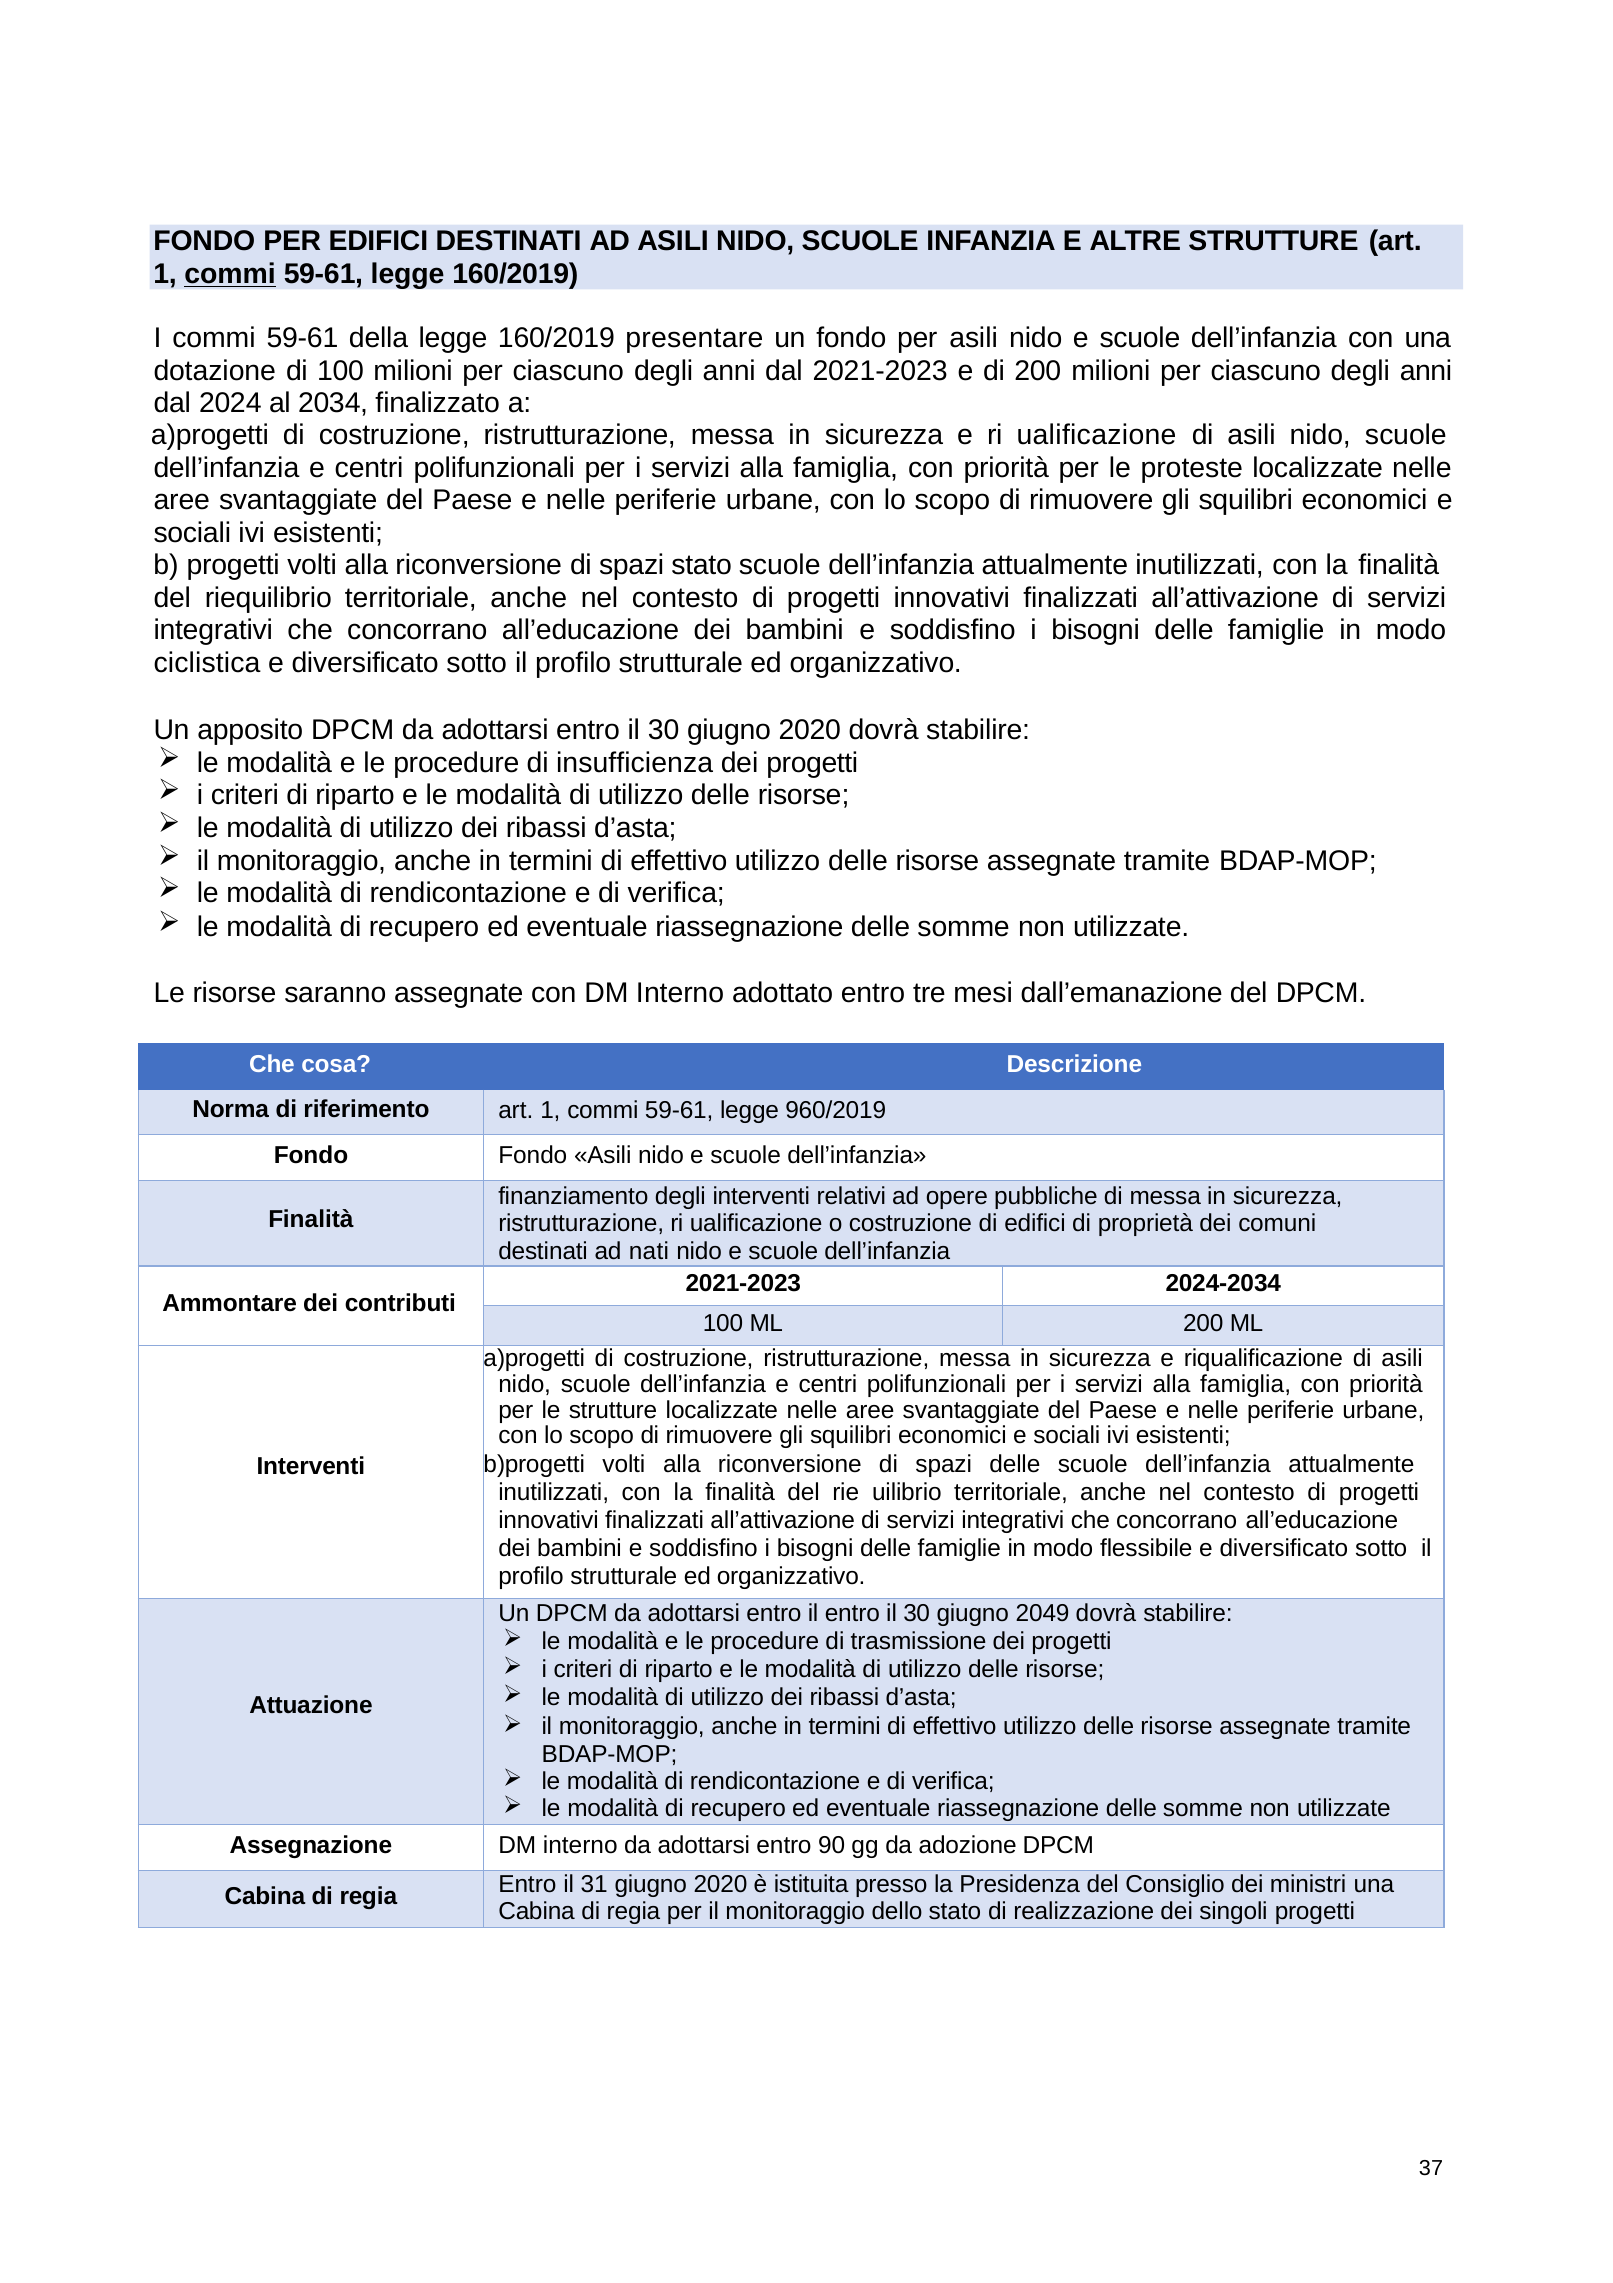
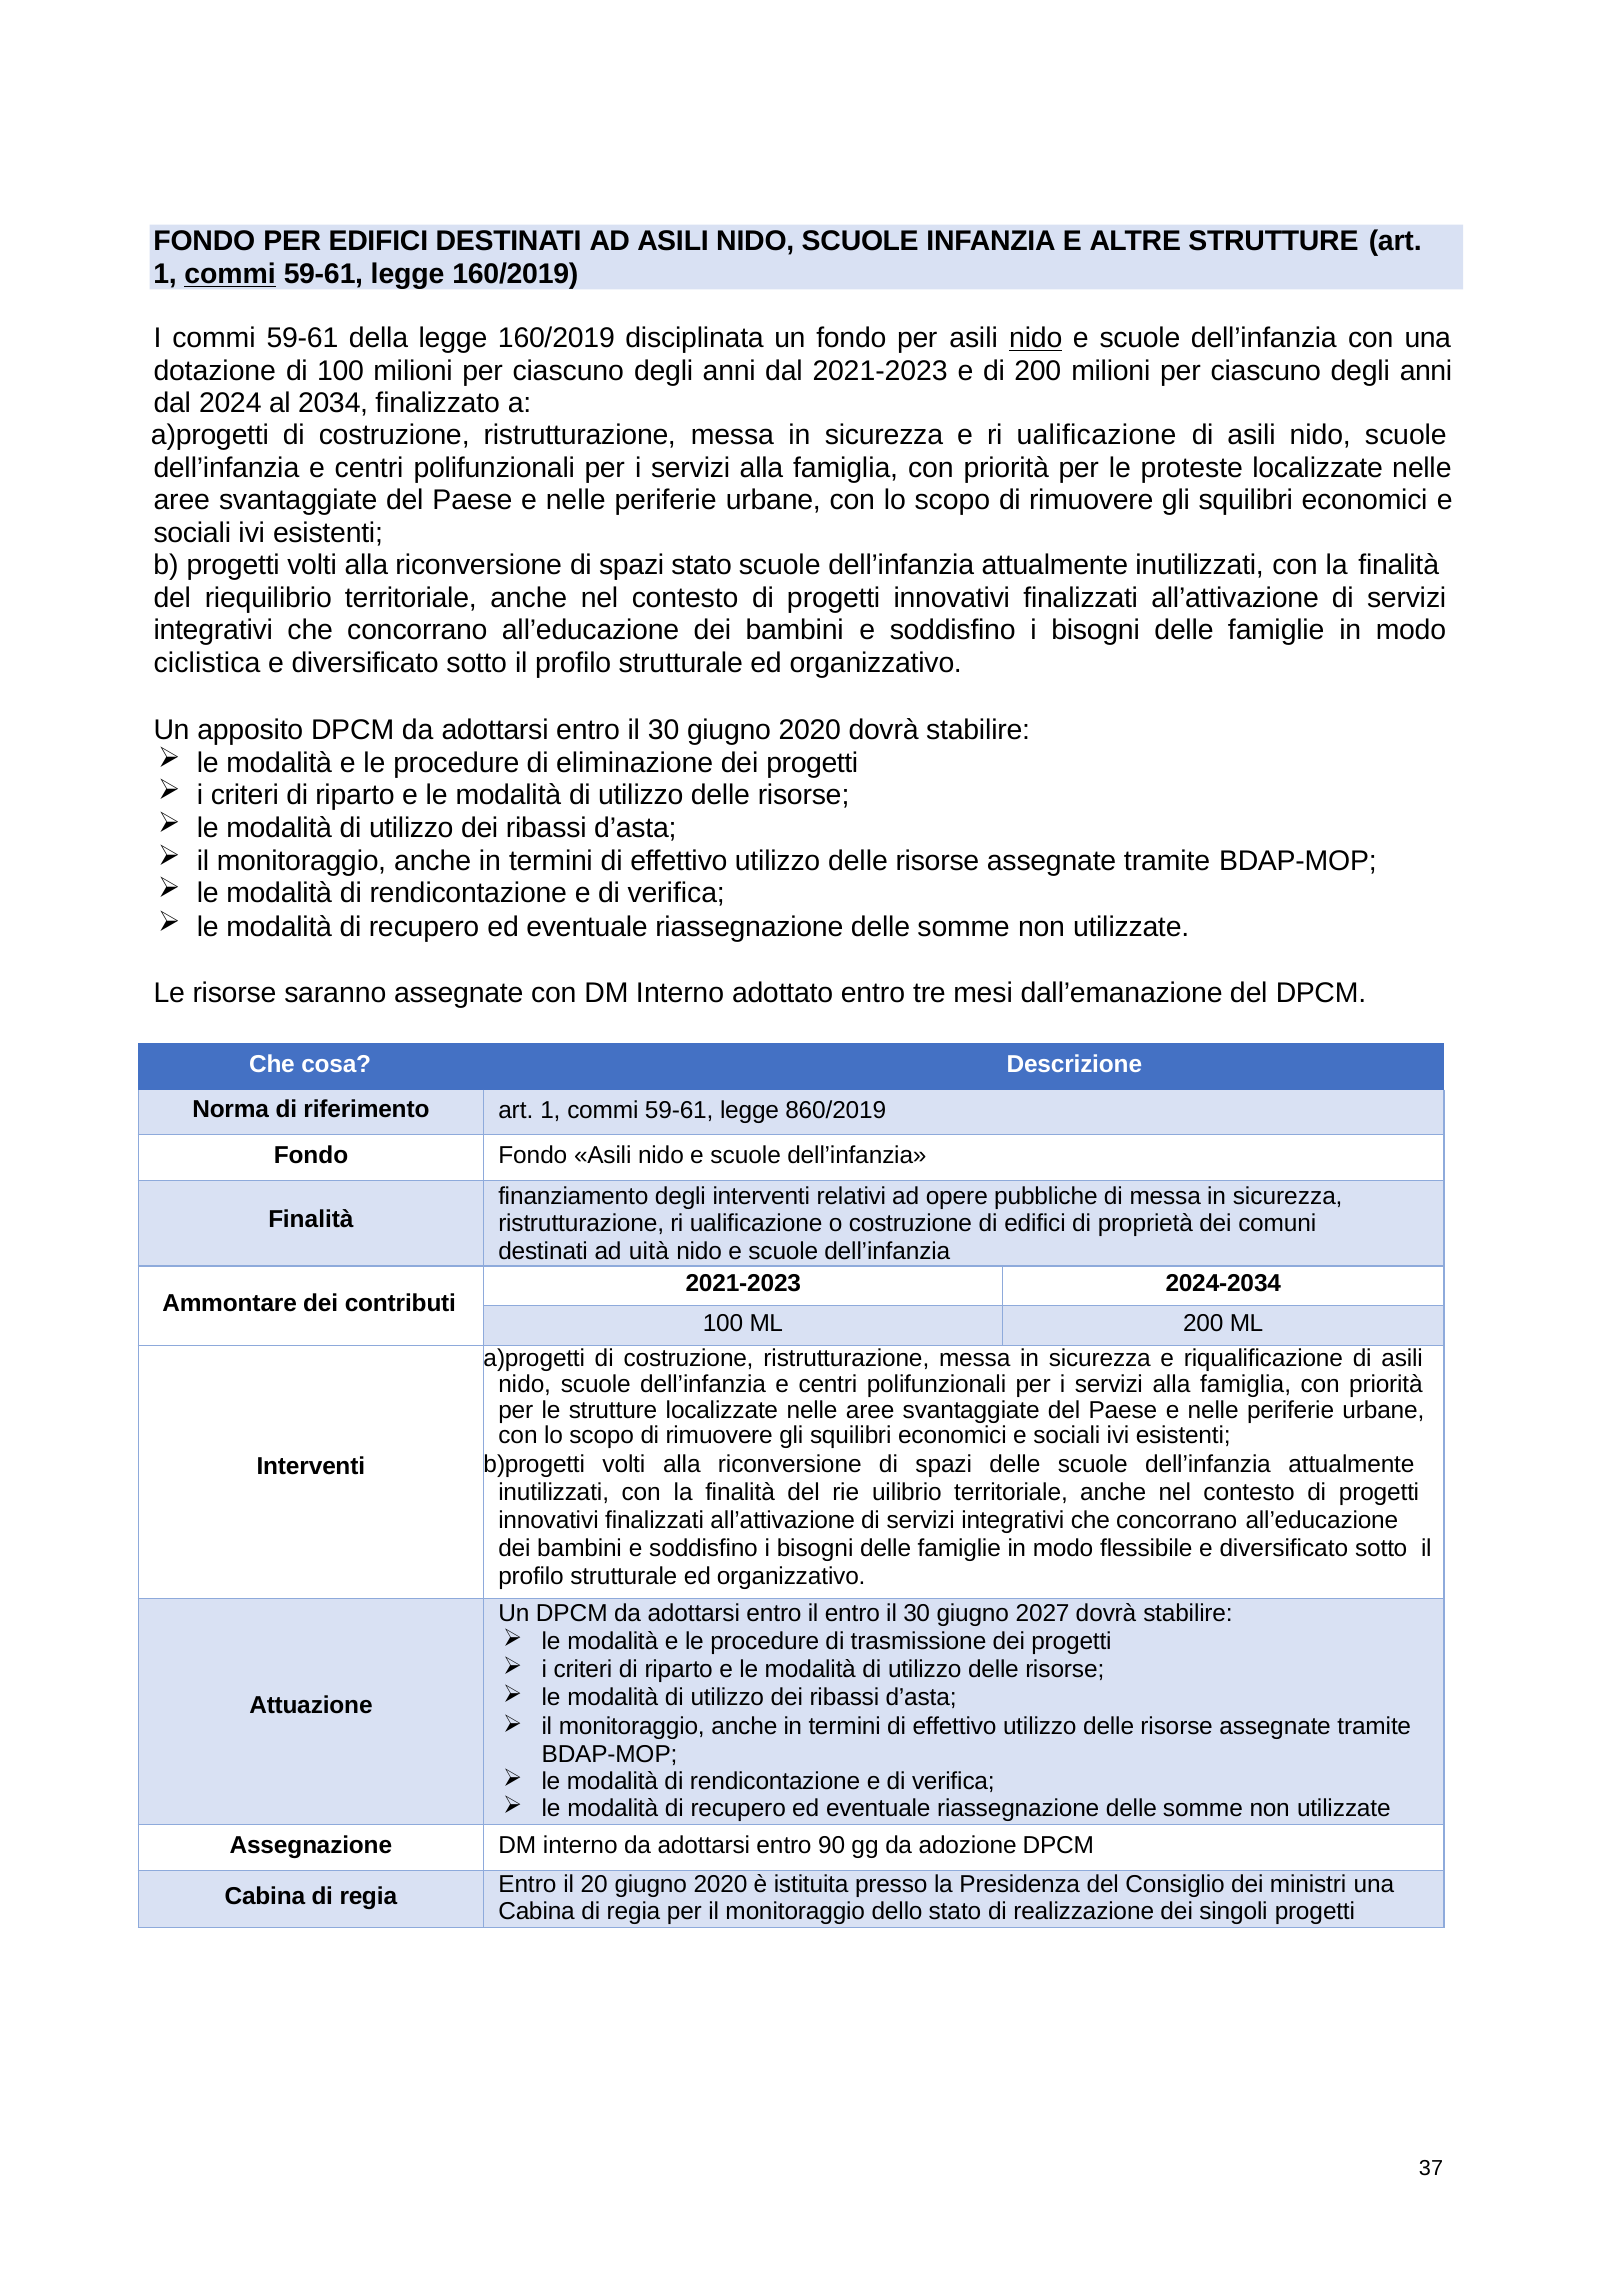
presentare: presentare -> disciplinata
nido at (1036, 338) underline: none -> present
insufficienza: insufficienza -> eliminazione
960/2019: 960/2019 -> 860/2019
nati: nati -> uità
2049: 2049 -> 2027
31: 31 -> 20
